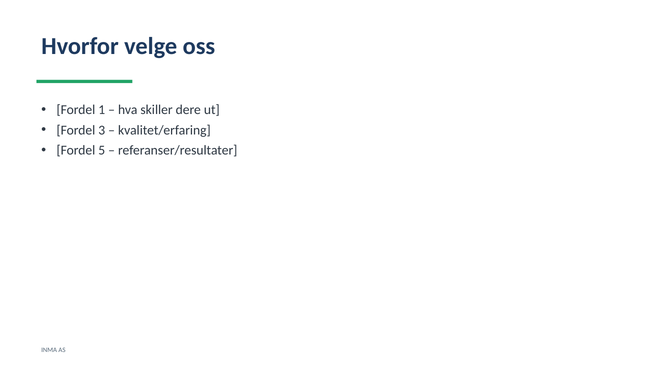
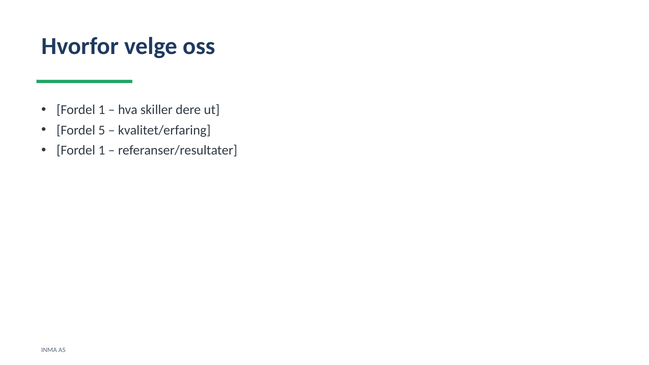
3: 3 -> 5
5 at (102, 151): 5 -> 1
